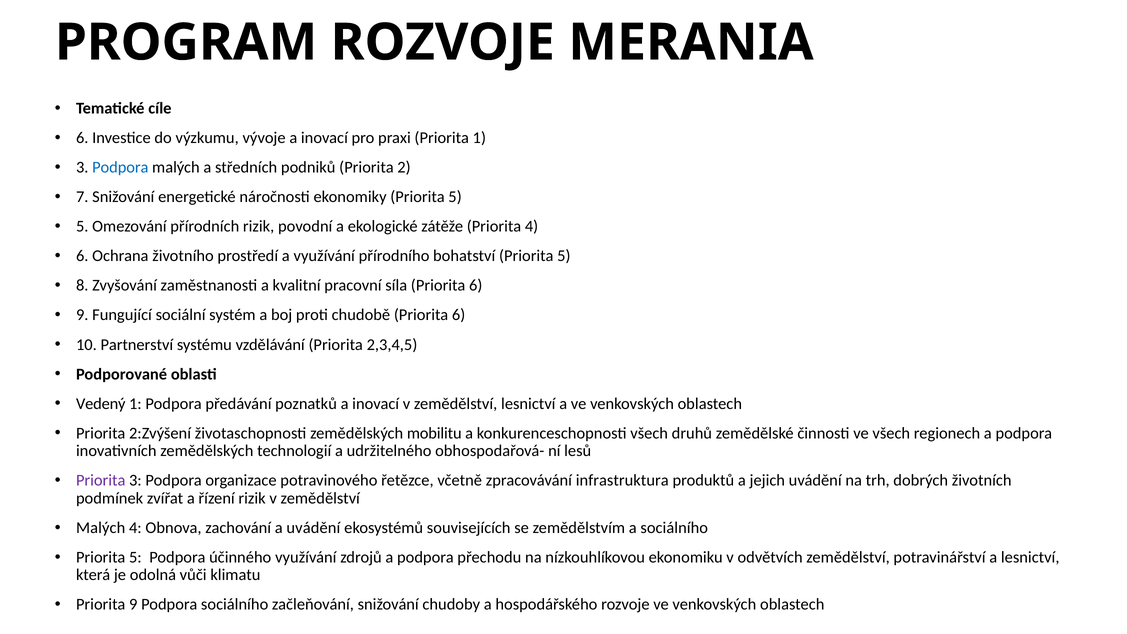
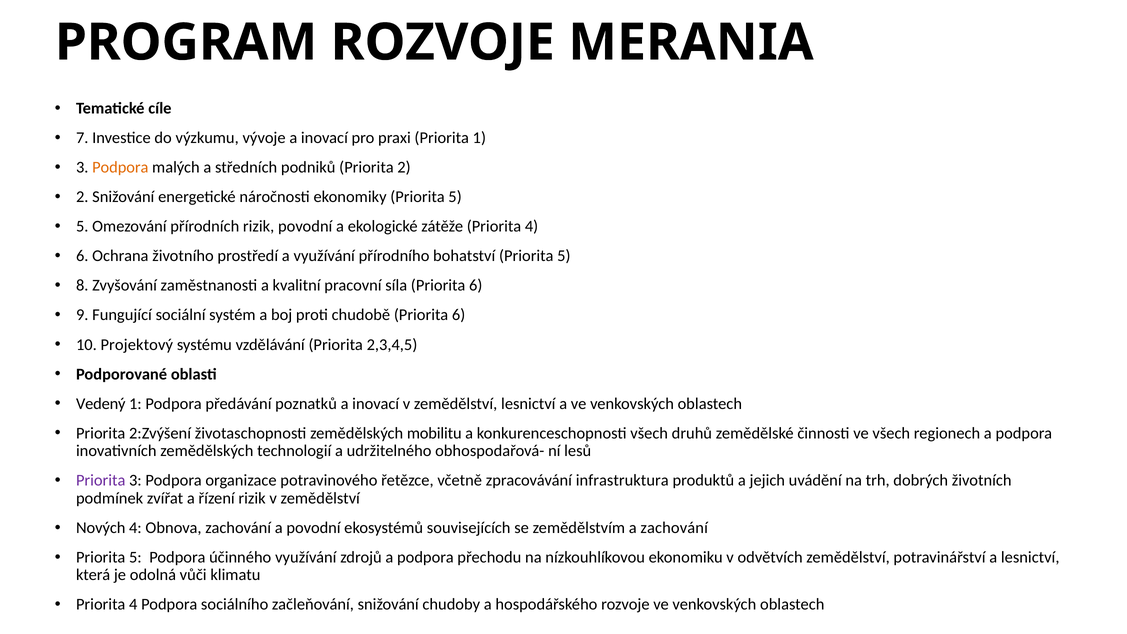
6 at (82, 138): 6 -> 7
Podpora at (120, 167) colour: blue -> orange
7 at (82, 197): 7 -> 2
Partnerství: Partnerství -> Projektový
Malých at (101, 528): Malých -> Nových
a uvádění: uvádění -> povodní
a sociálního: sociálního -> zachování
9 at (133, 604): 9 -> 4
